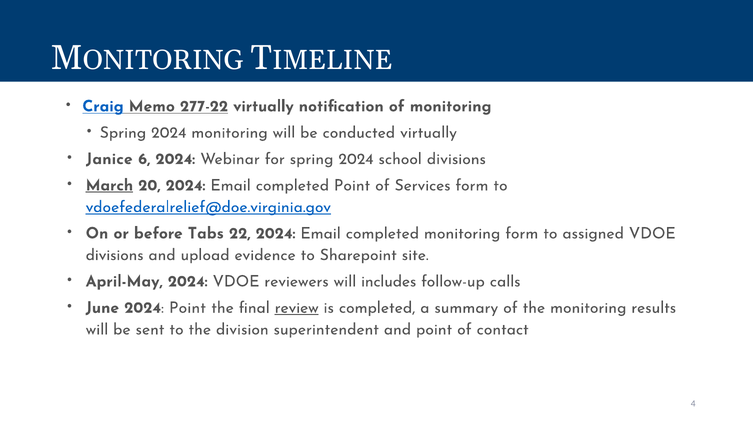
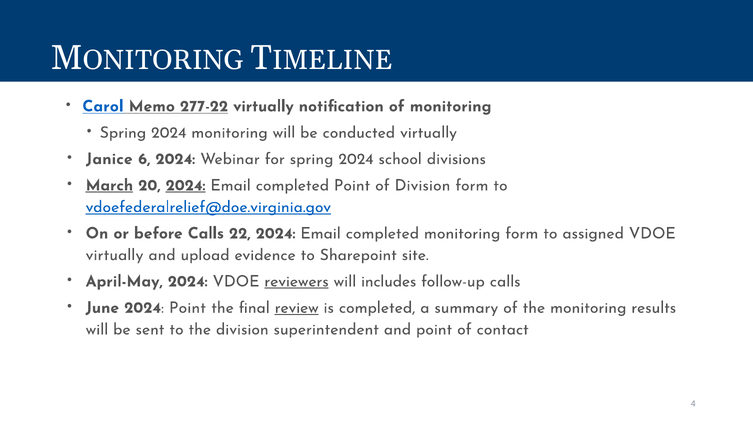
Craig: Craig -> Carol
2024 at (185, 185) underline: none -> present
of Services: Services -> Division
before Tabs: Tabs -> Calls
divisions at (115, 255): divisions -> virtually
reviewers underline: none -> present
